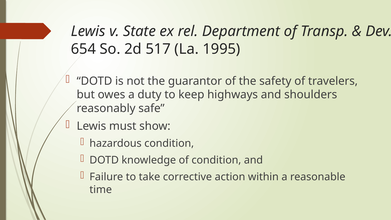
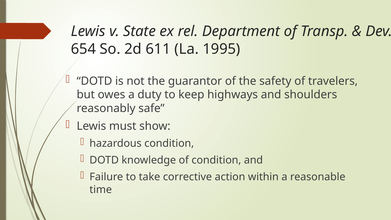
517: 517 -> 611
